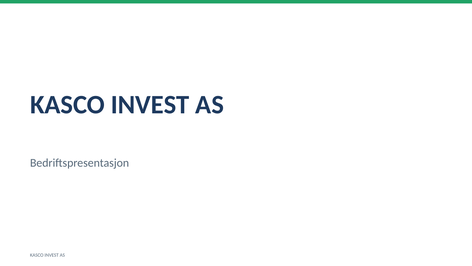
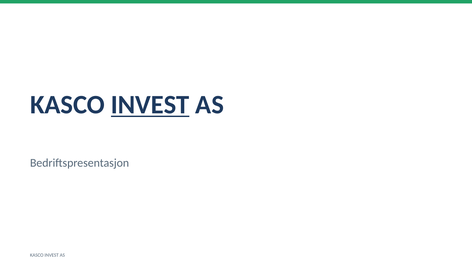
INVEST at (150, 105) underline: none -> present
